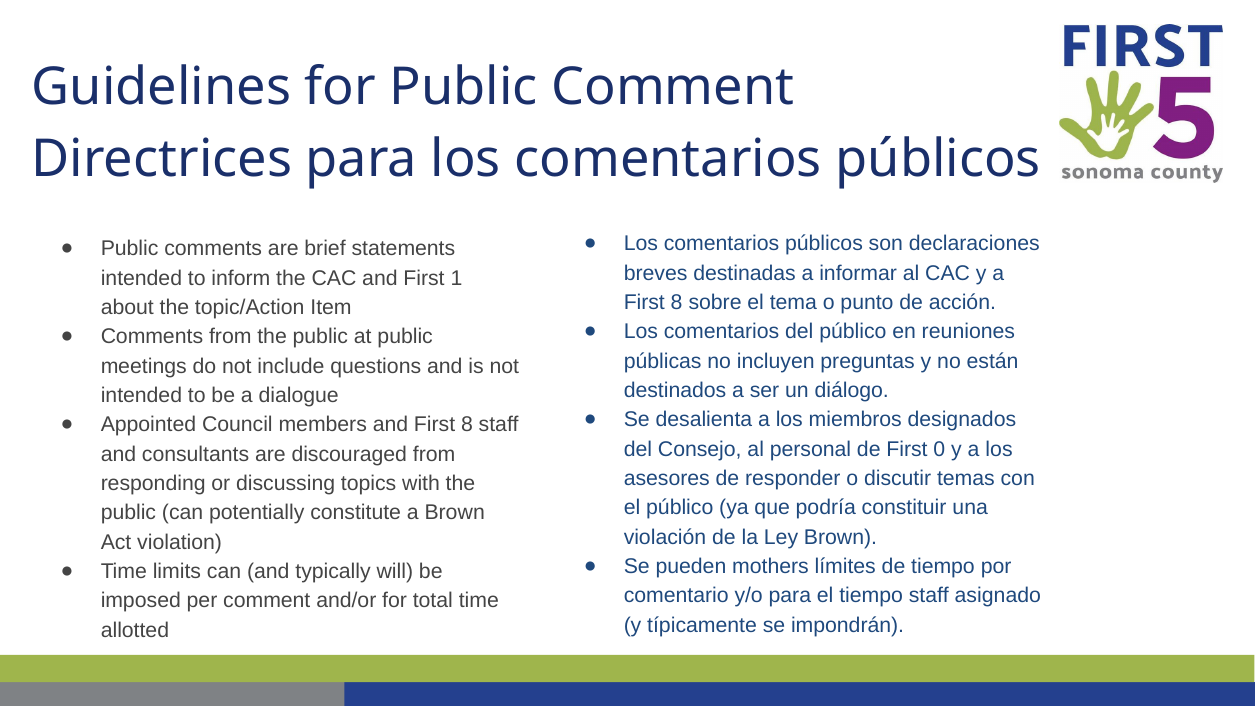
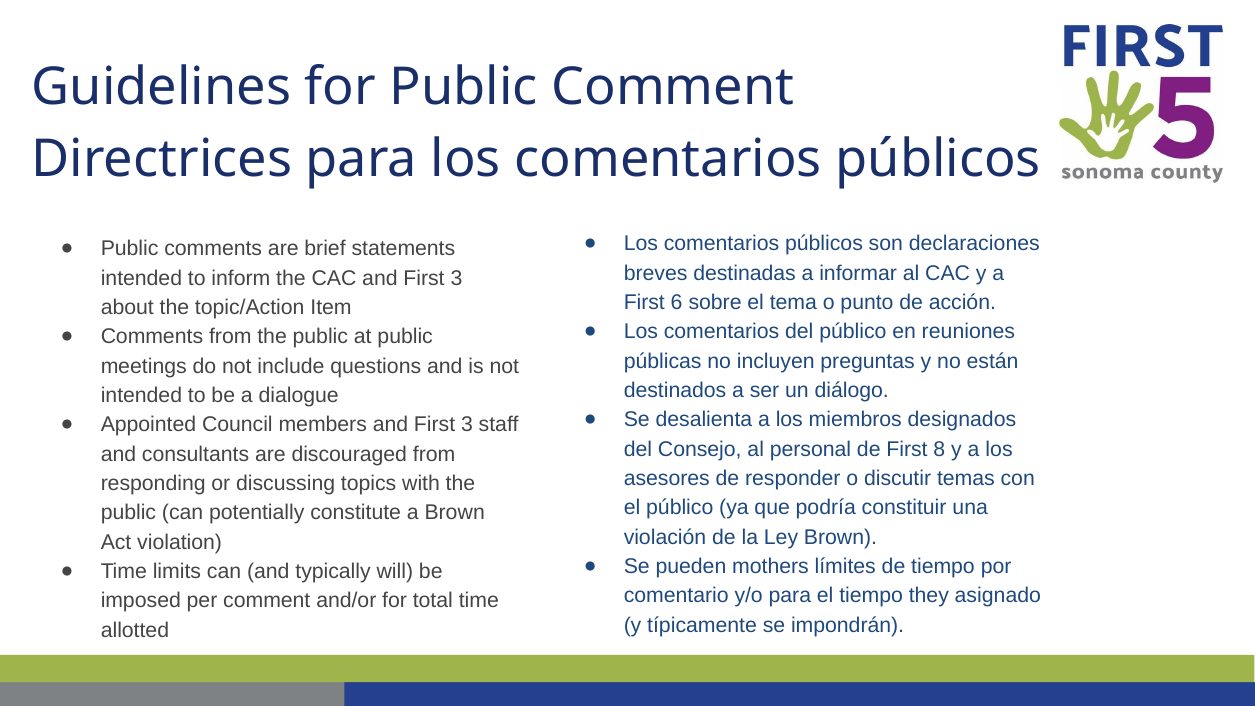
CAC and First 1: 1 -> 3
8 at (677, 303): 8 -> 6
members and First 8: 8 -> 3
0: 0 -> 8
tiempo staff: staff -> they
